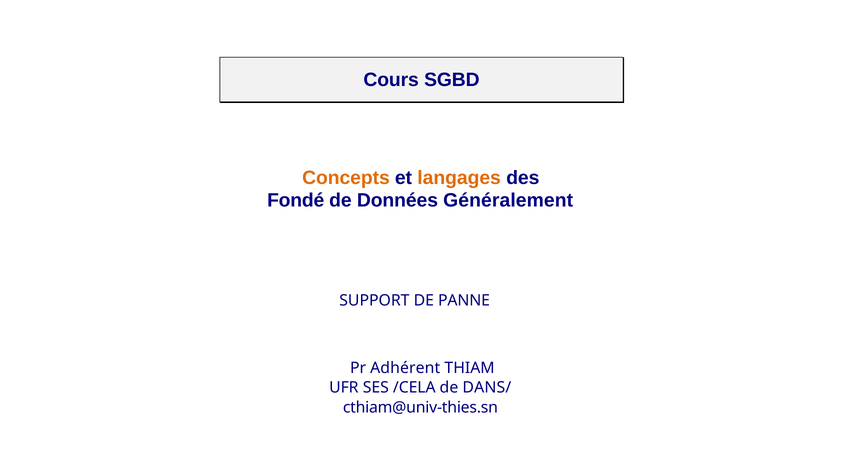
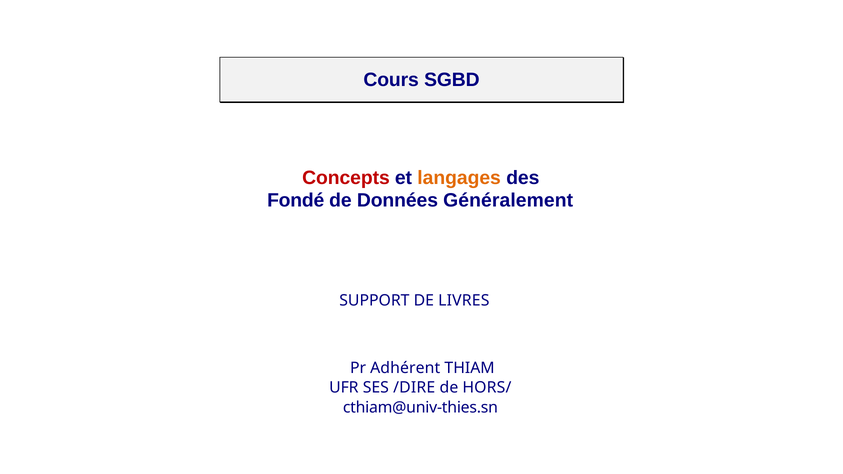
Concepts colour: orange -> red
PANNE: PANNE -> LIVRES
/CELA: /CELA -> /DIRE
DANS/: DANS/ -> HORS/
